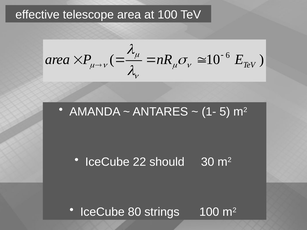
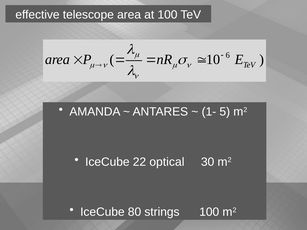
should: should -> optical
